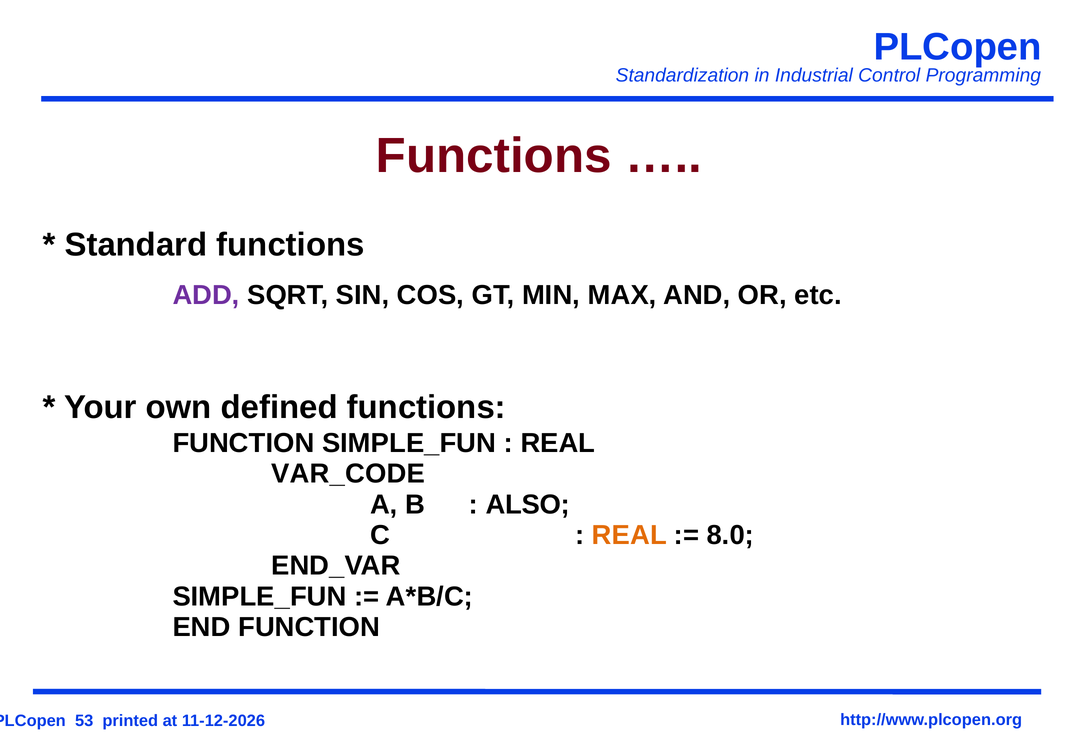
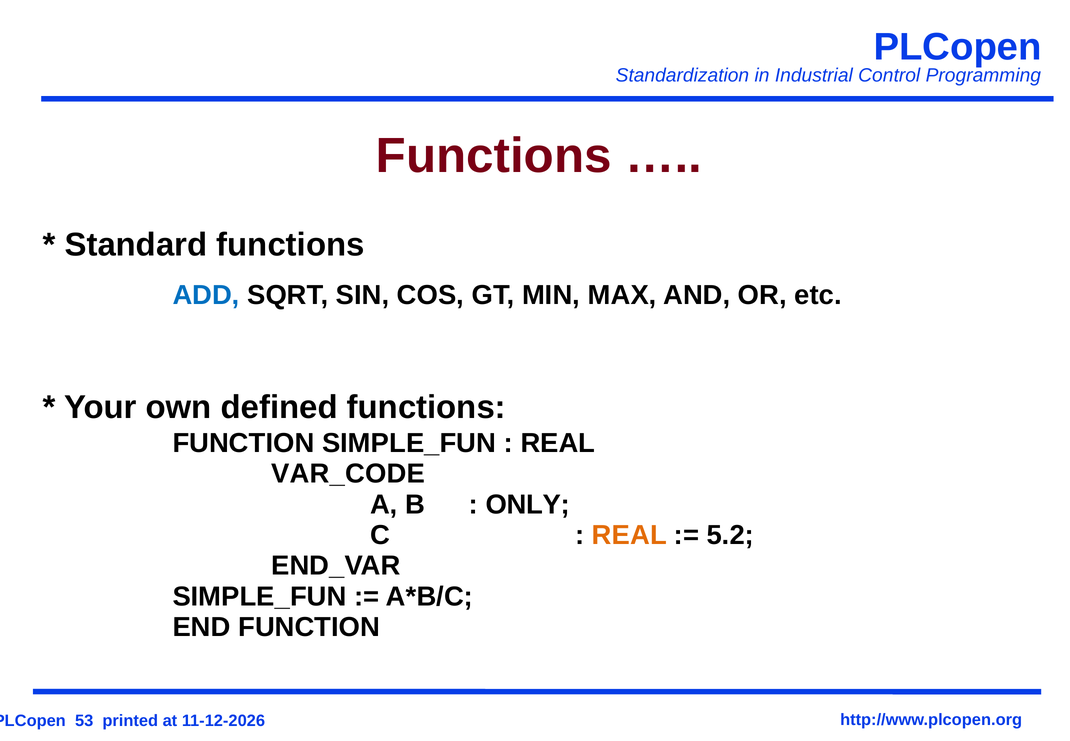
ADD colour: purple -> blue
ALSO: ALSO -> ONLY
8.0: 8.0 -> 5.2
